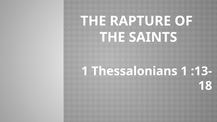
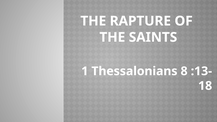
Thessalonians 1: 1 -> 8
